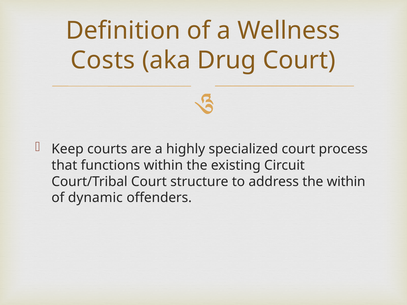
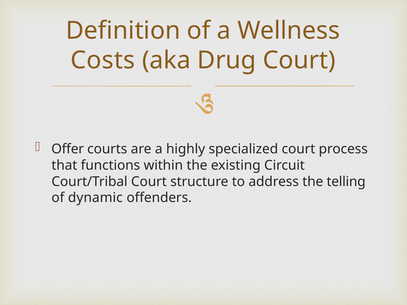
Keep: Keep -> Offer
the within: within -> telling
